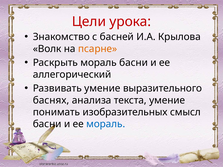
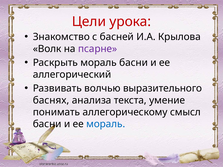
псарне colour: orange -> purple
Развивать умение: умение -> волчью
изобразительных: изобразительных -> аллегорическому
